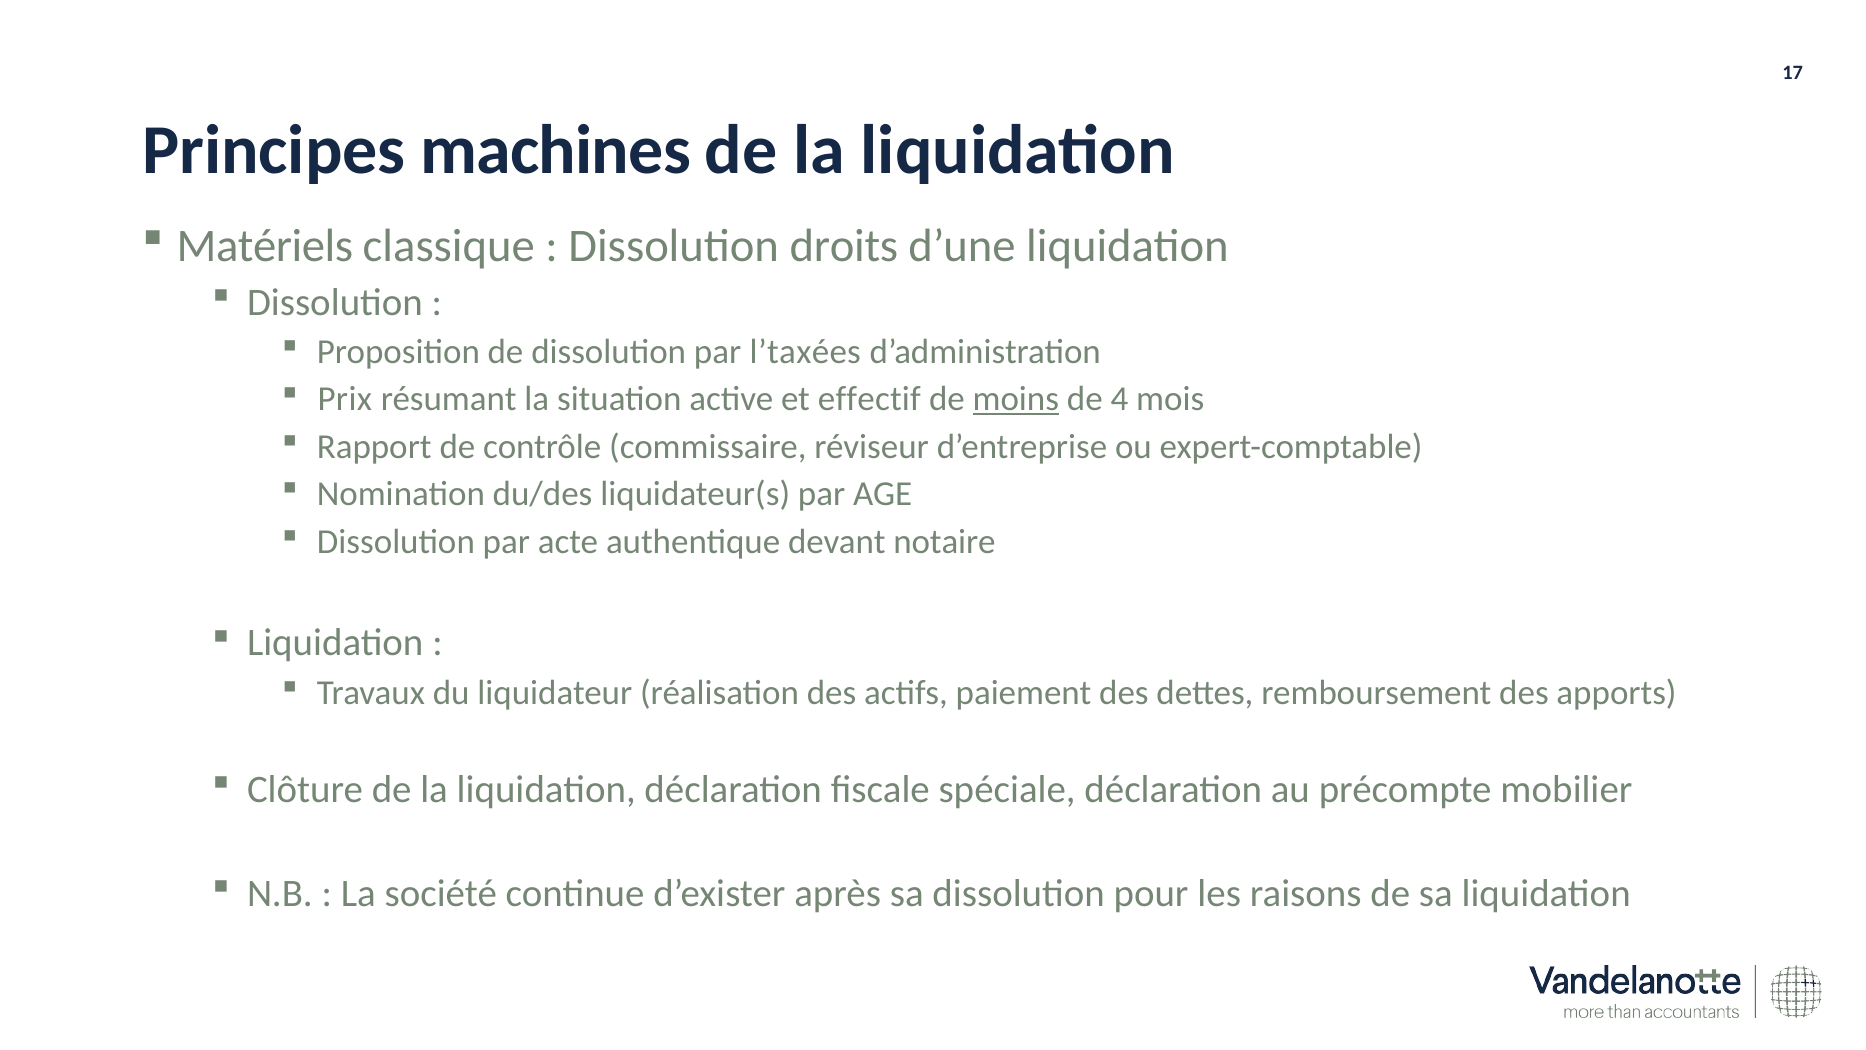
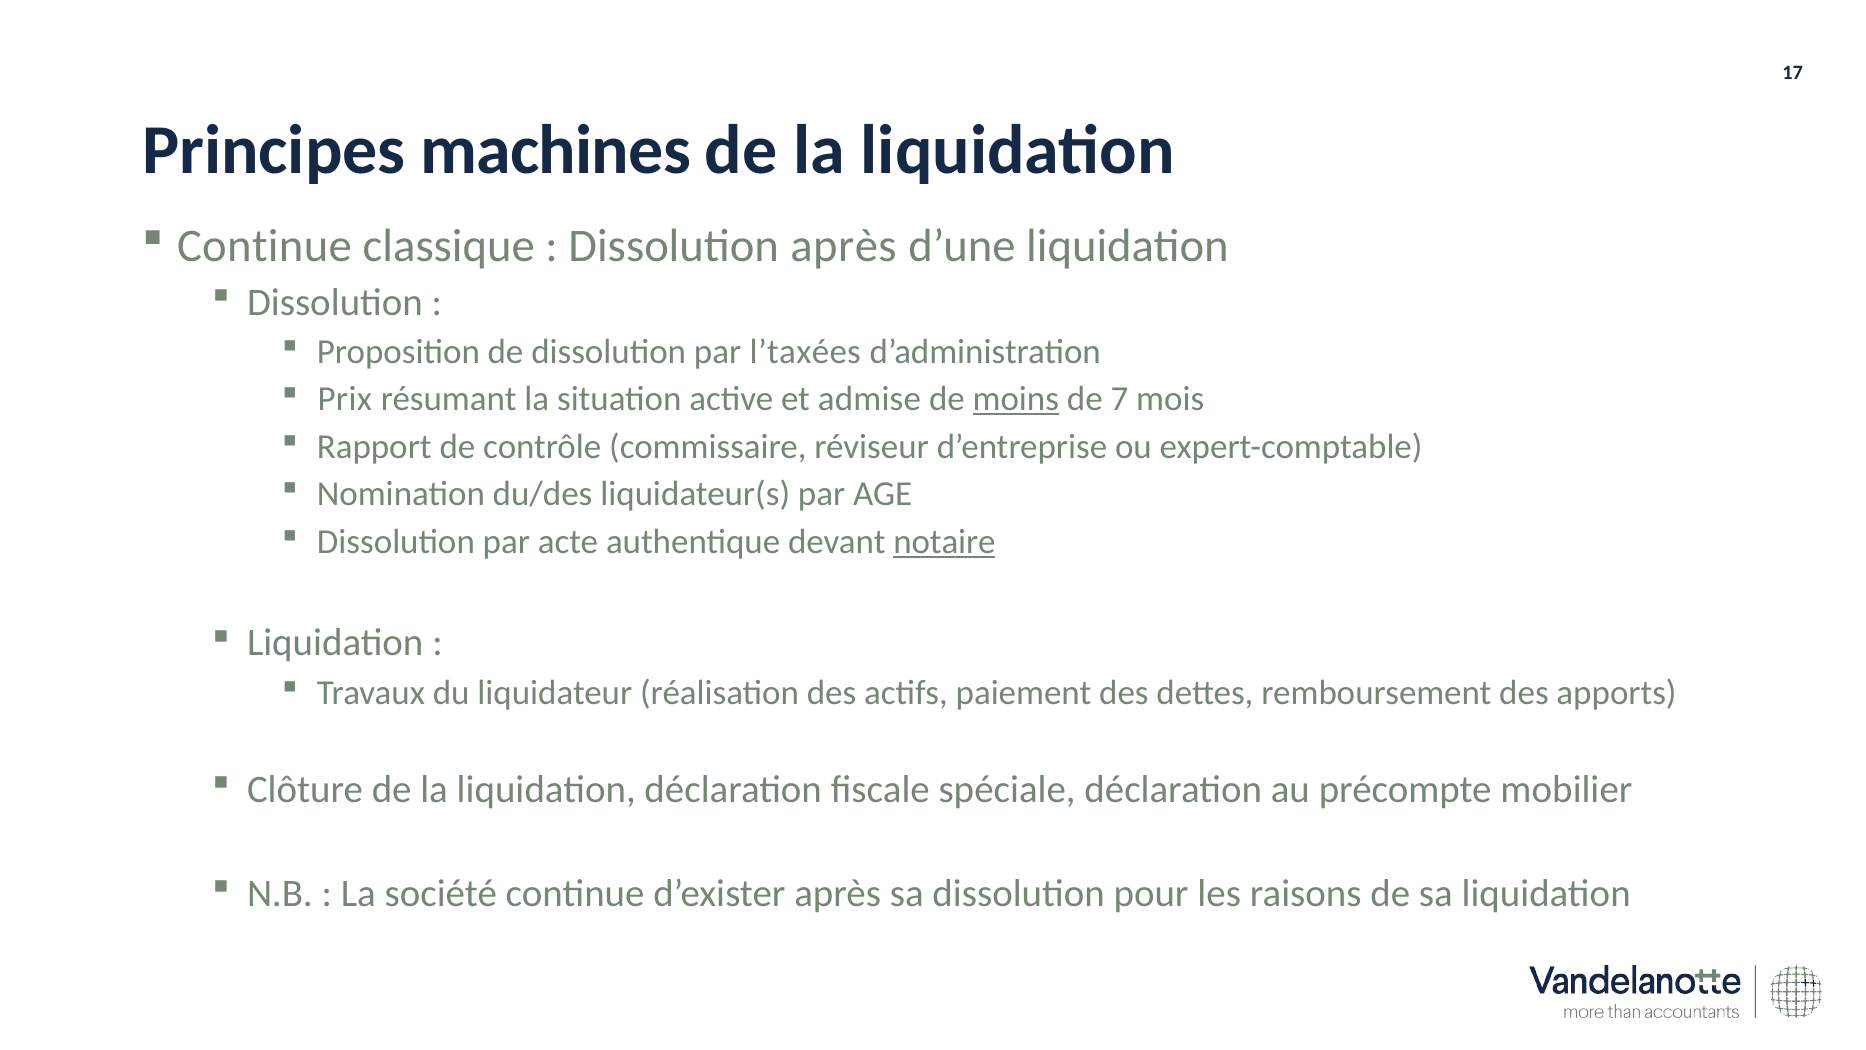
Matériels at (265, 246): Matériels -> Continue
Dissolution droits: droits -> après
effectif: effectif -> admise
4: 4 -> 7
notaire underline: none -> present
